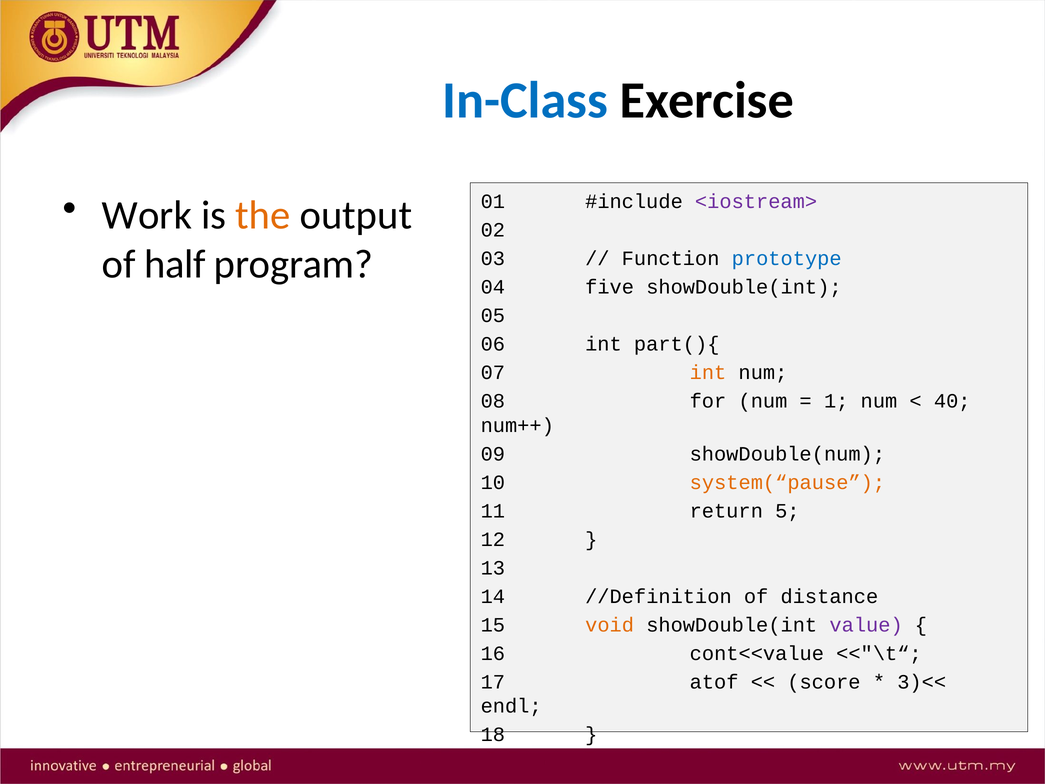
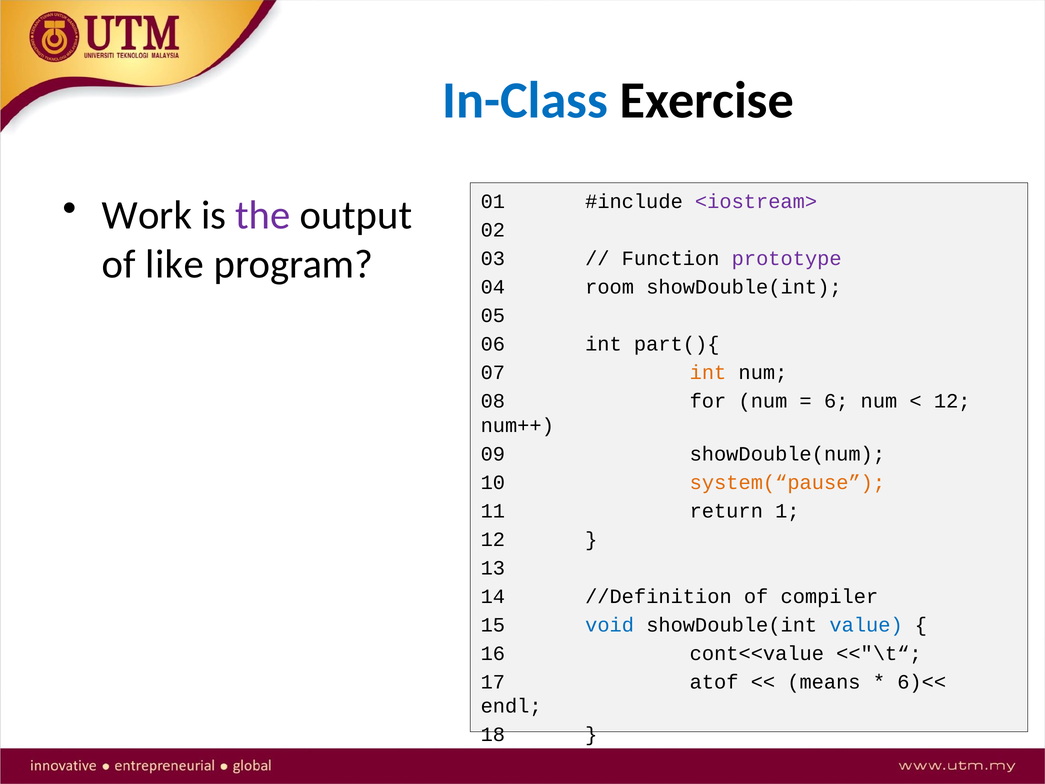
the colour: orange -> purple
half: half -> like
prototype colour: blue -> purple
five: five -> room
1: 1 -> 6
40 at (952, 401): 40 -> 12
5: 5 -> 1
distance: distance -> compiler
void colour: orange -> blue
value colour: purple -> blue
score: score -> means
3)<<: 3)<< -> 6)<<
